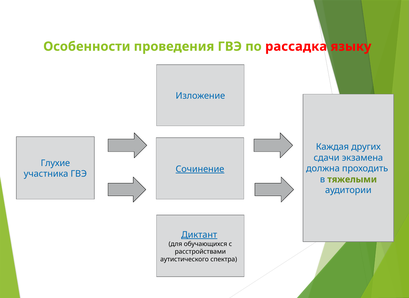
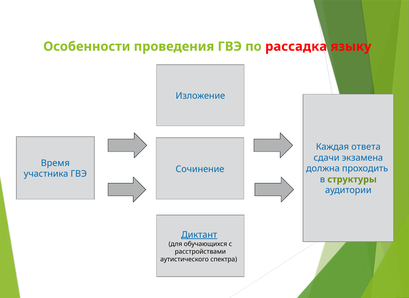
других: других -> ответа
Глухие: Глухие -> Время
Сочинение underline: present -> none
тяжелыми: тяжелыми -> структуры
